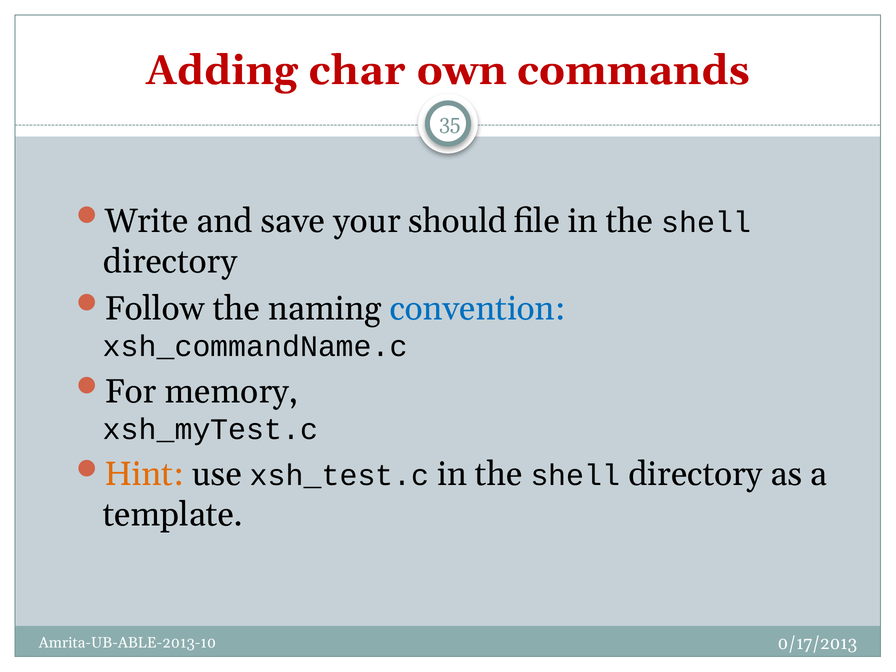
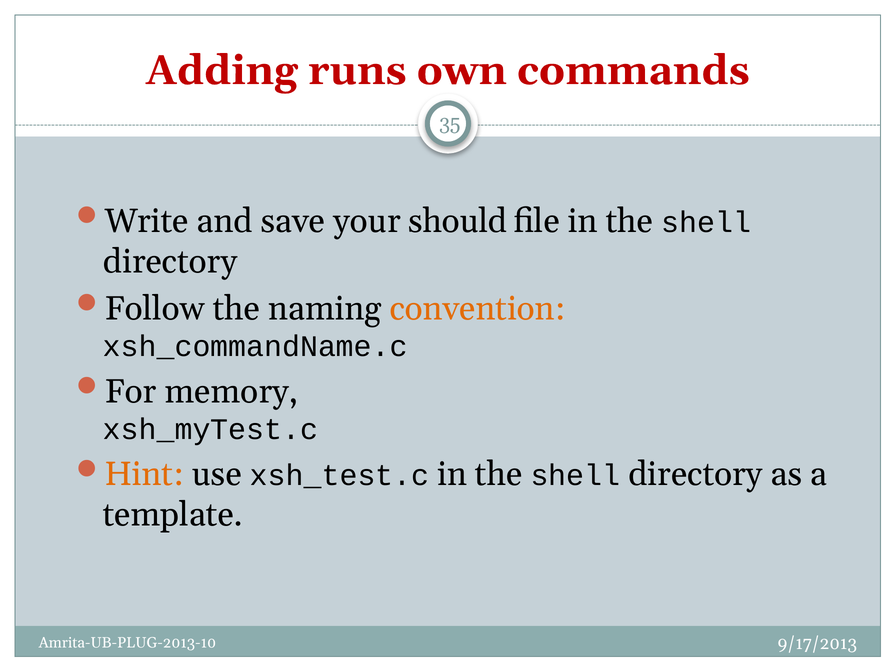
char: char -> runs
convention colour: blue -> orange
Amrita-UB-ABLE-2013-10: Amrita-UB-ABLE-2013-10 -> Amrita-UB-PLUG-2013-10
0/17/2013: 0/17/2013 -> 9/17/2013
